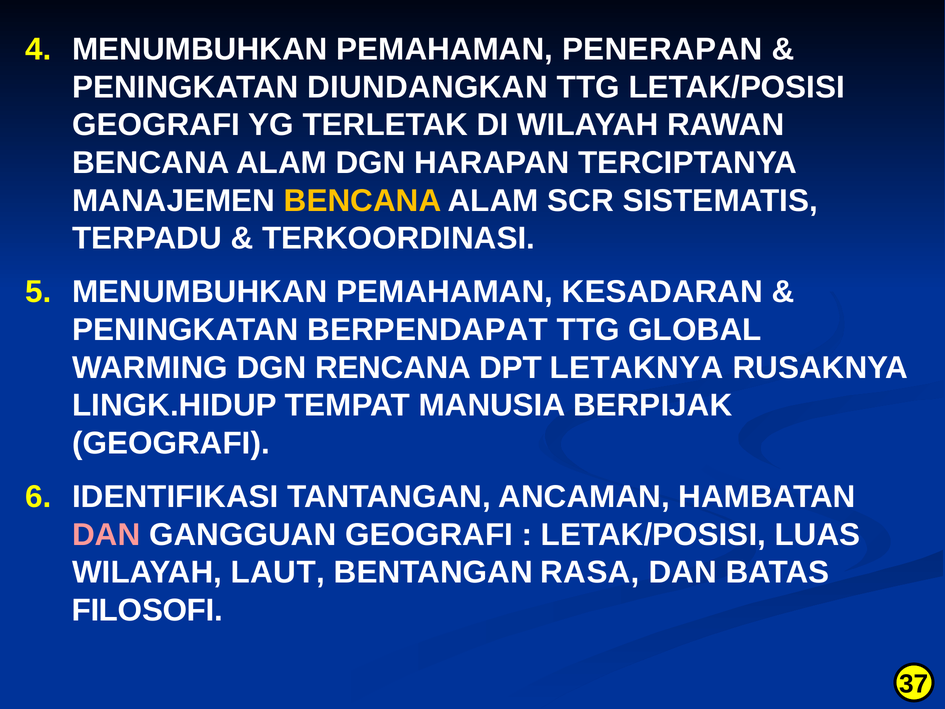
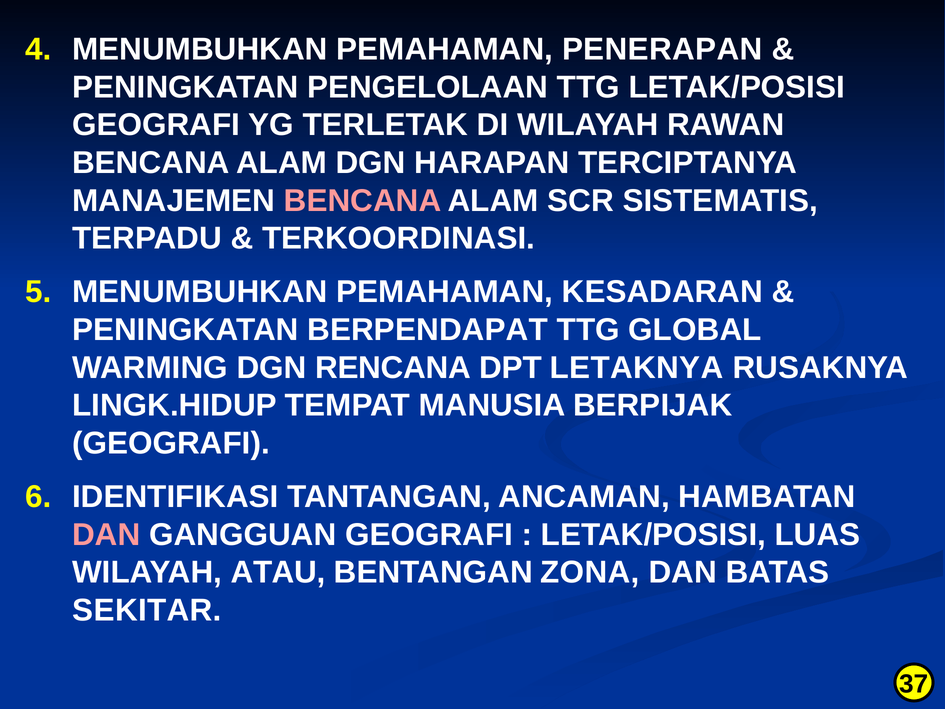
DIUNDANGKAN: DIUNDANGKAN -> PENGELOLAAN
BENCANA at (363, 201) colour: yellow -> pink
LAUT: LAUT -> ATAU
RASA: RASA -> ZONA
FILOSOFI: FILOSOFI -> SEKITAR
